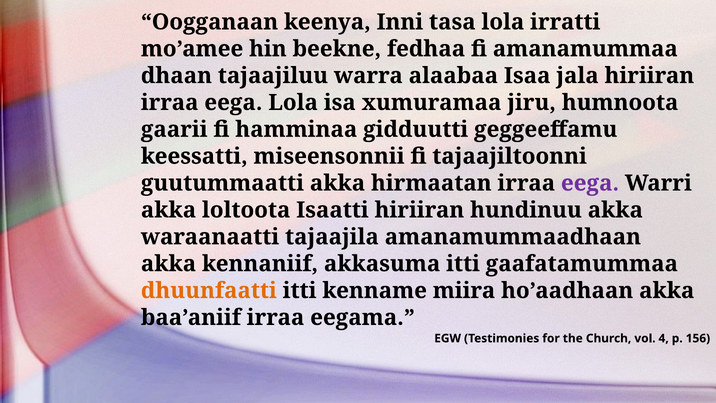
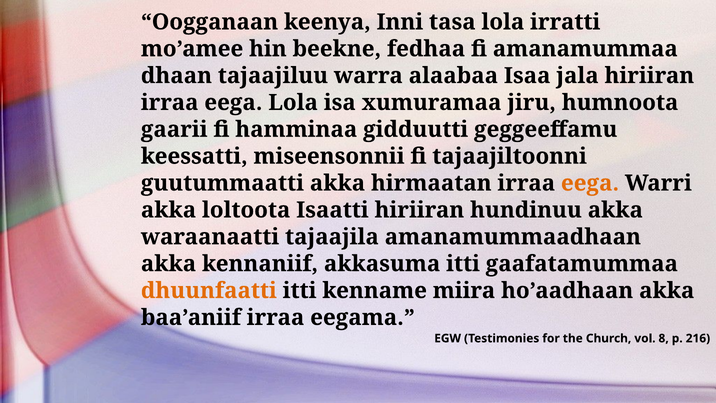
eega at (590, 183) colour: purple -> orange
4: 4 -> 8
156: 156 -> 216
